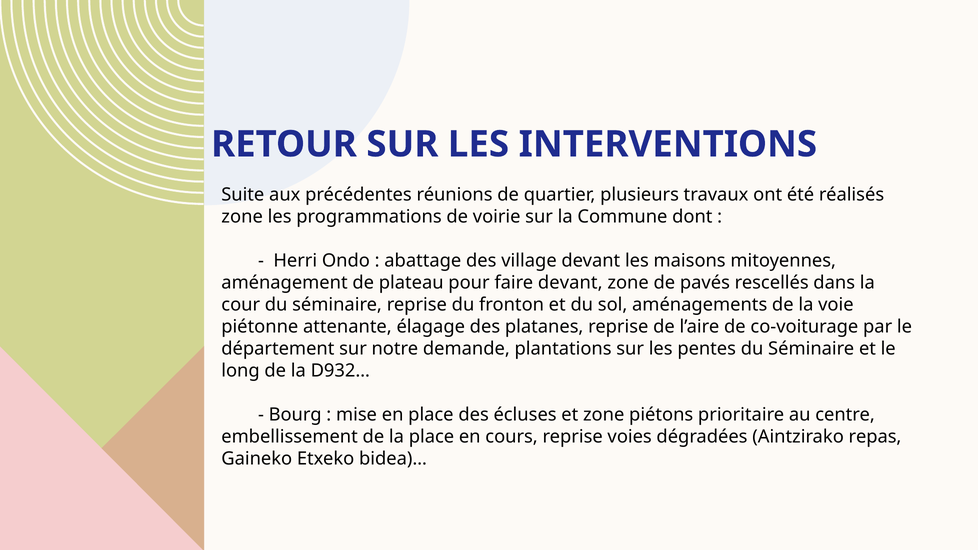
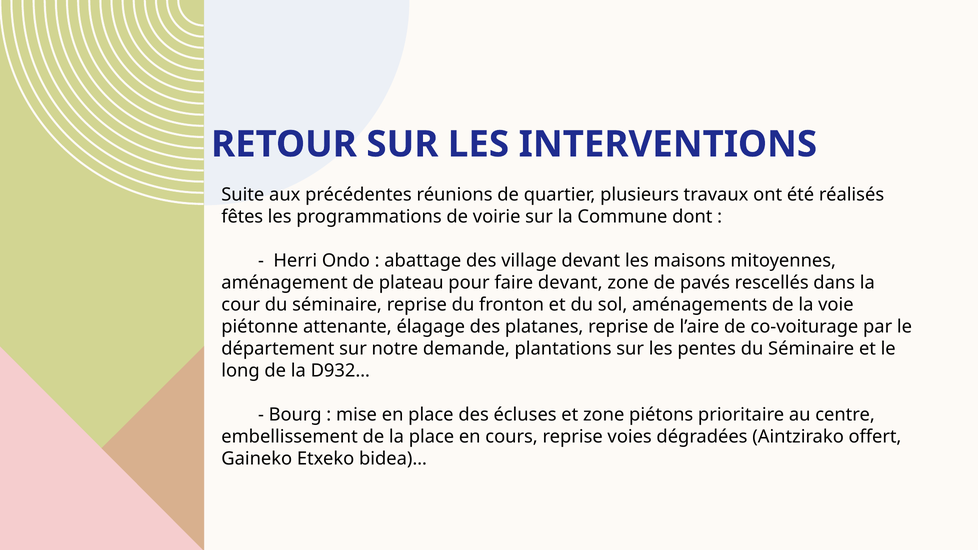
zone at (242, 217): zone -> fêtes
repas: repas -> offert
